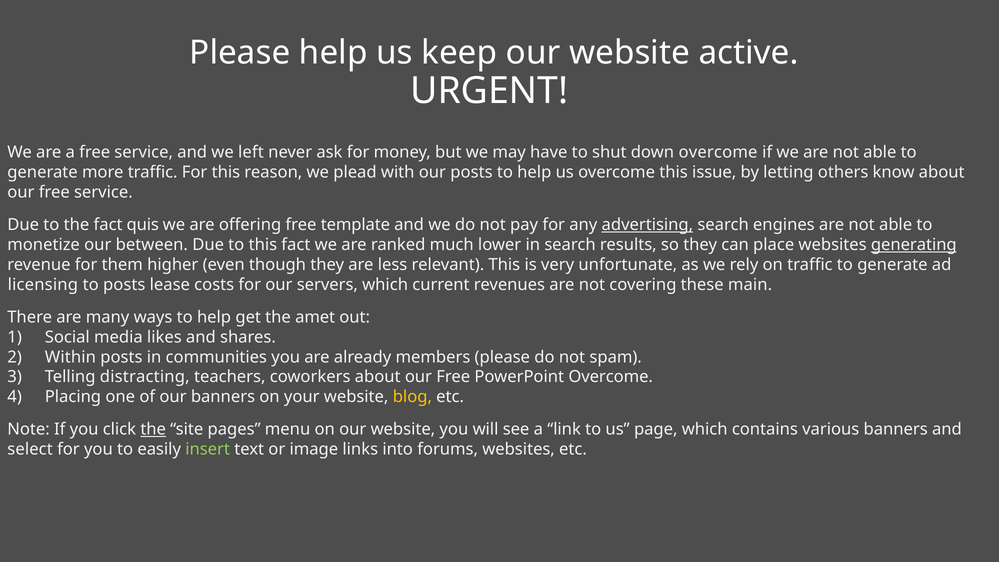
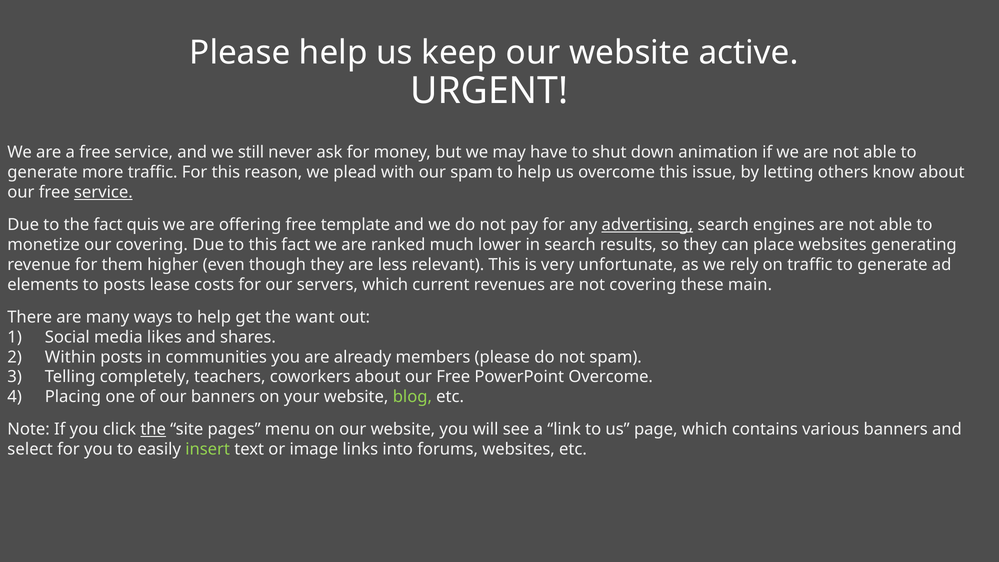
left: left -> still
down overcome: overcome -> animation
our posts: posts -> spam
service at (103, 192) underline: none -> present
our between: between -> covering
generating underline: present -> none
licensing: licensing -> elements
amet: amet -> want
distracting: distracting -> completely
blog colour: yellow -> light green
